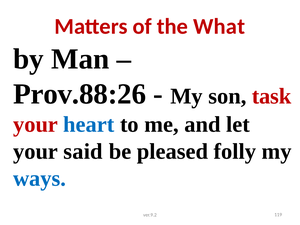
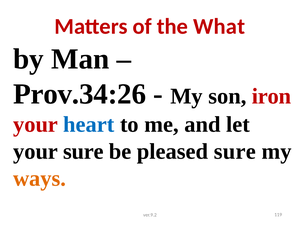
Prov.88:26: Prov.88:26 -> Prov.34:26
task: task -> iron
your said: said -> sure
pleased folly: folly -> sure
ways colour: blue -> orange
